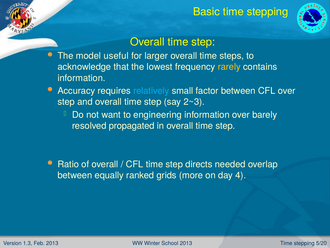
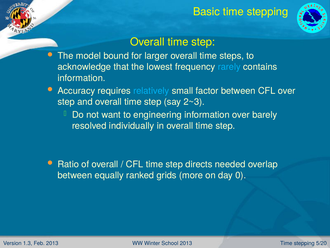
useful: useful -> bound
rarely colour: yellow -> light blue
propagated: propagated -> individually
4: 4 -> 0
